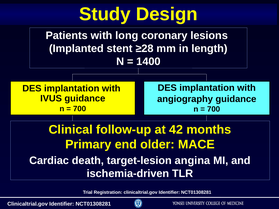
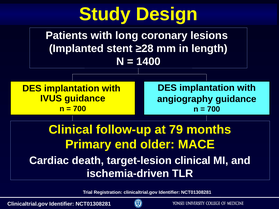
42: 42 -> 79
angina at (192, 161): angina -> clinical
